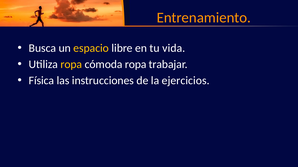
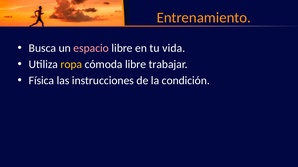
espacio colour: yellow -> pink
cómoda ropa: ropa -> libre
ejercicios: ejercicios -> condición
